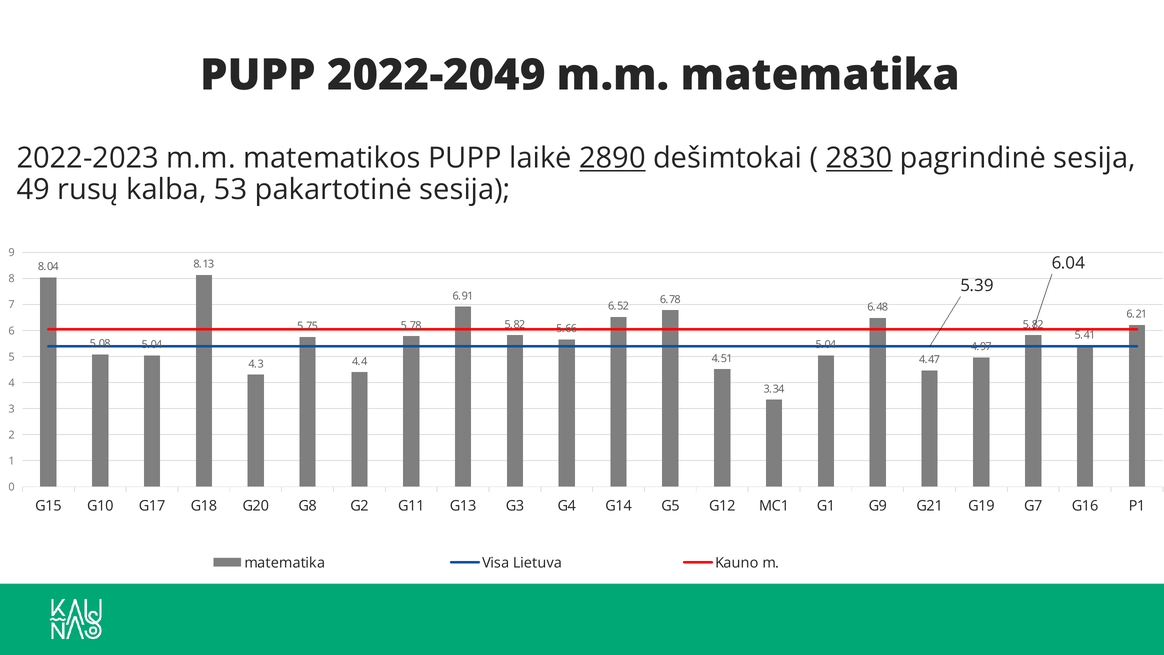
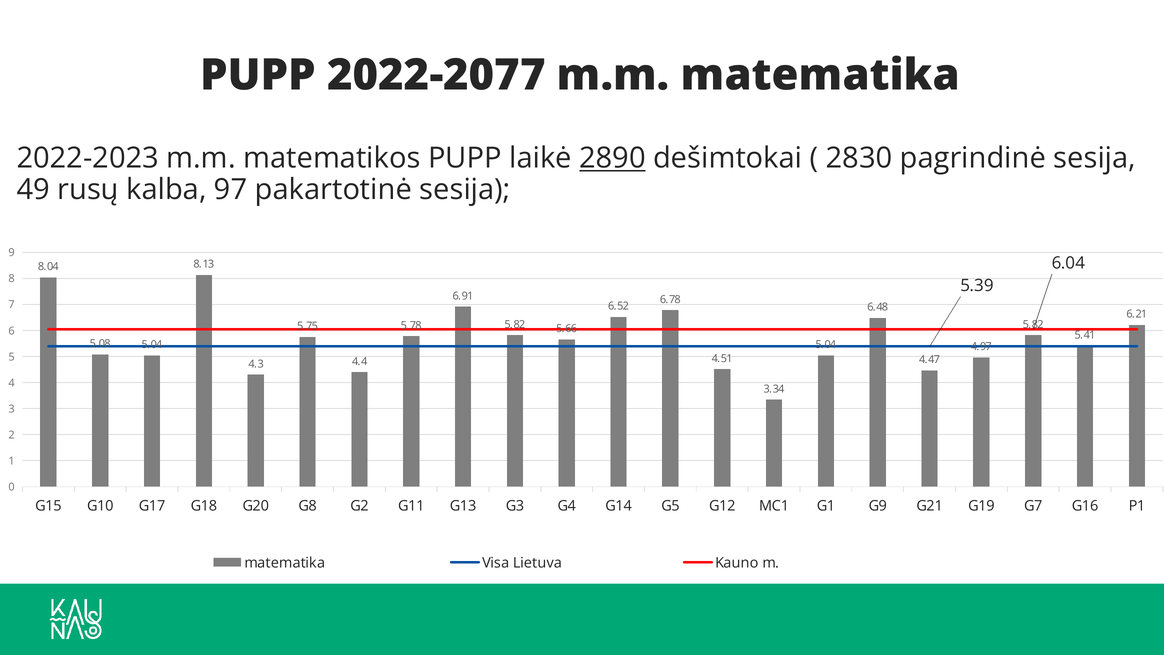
2022-2049: 2022-2049 -> 2022-2077
2830 underline: present -> none
53: 53 -> 97
